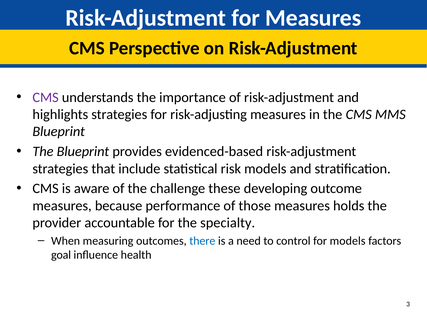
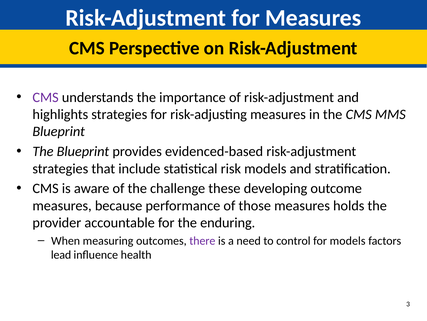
specialty: specialty -> enduring
there colour: blue -> purple
goal: goal -> lead
